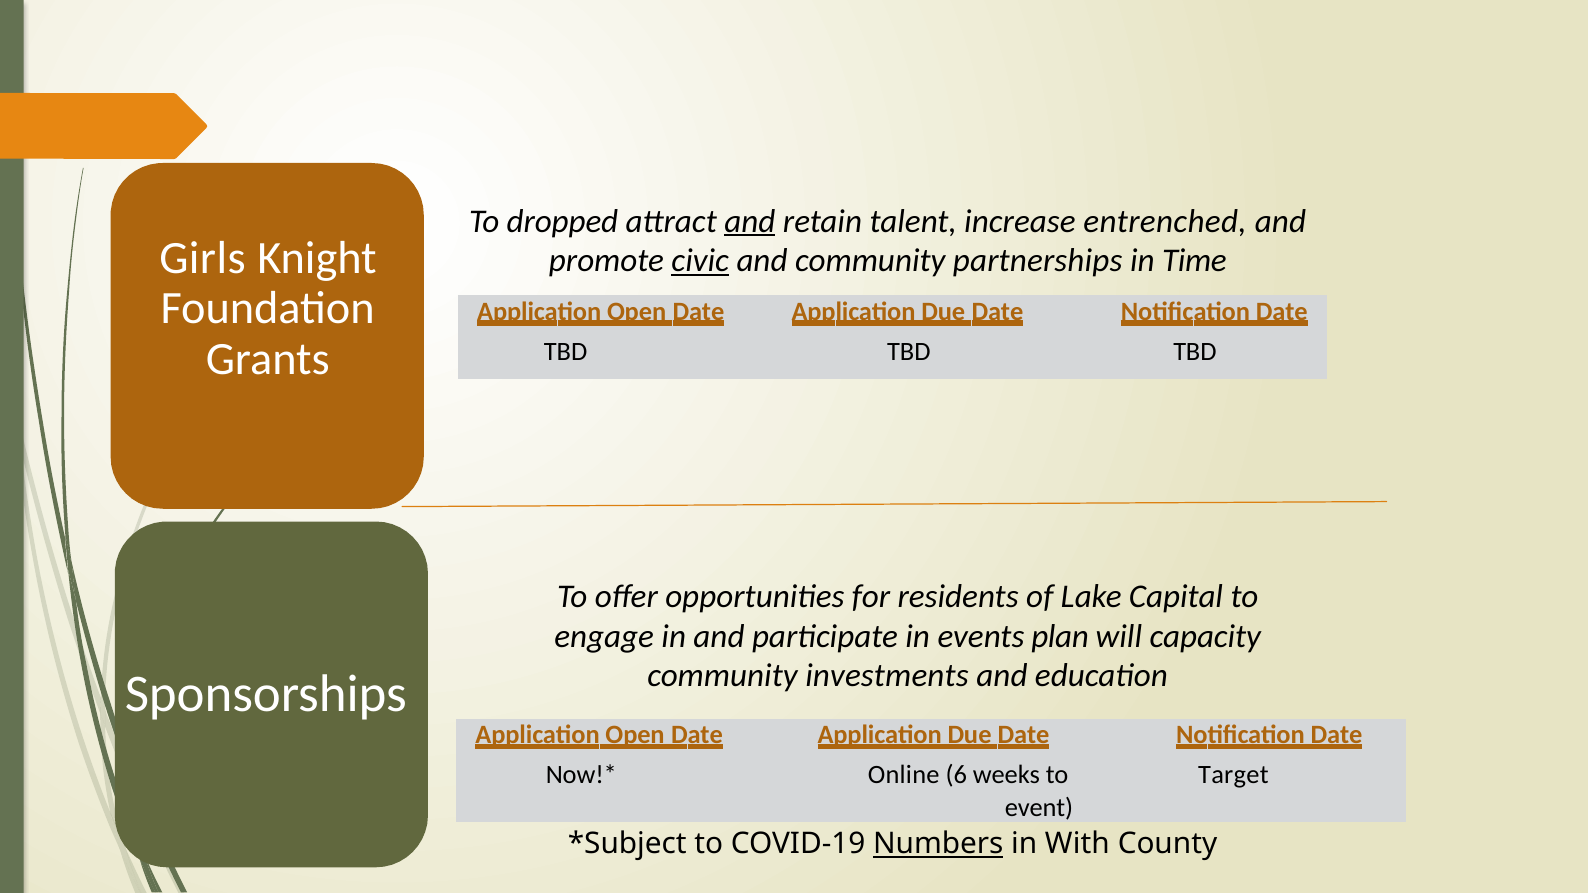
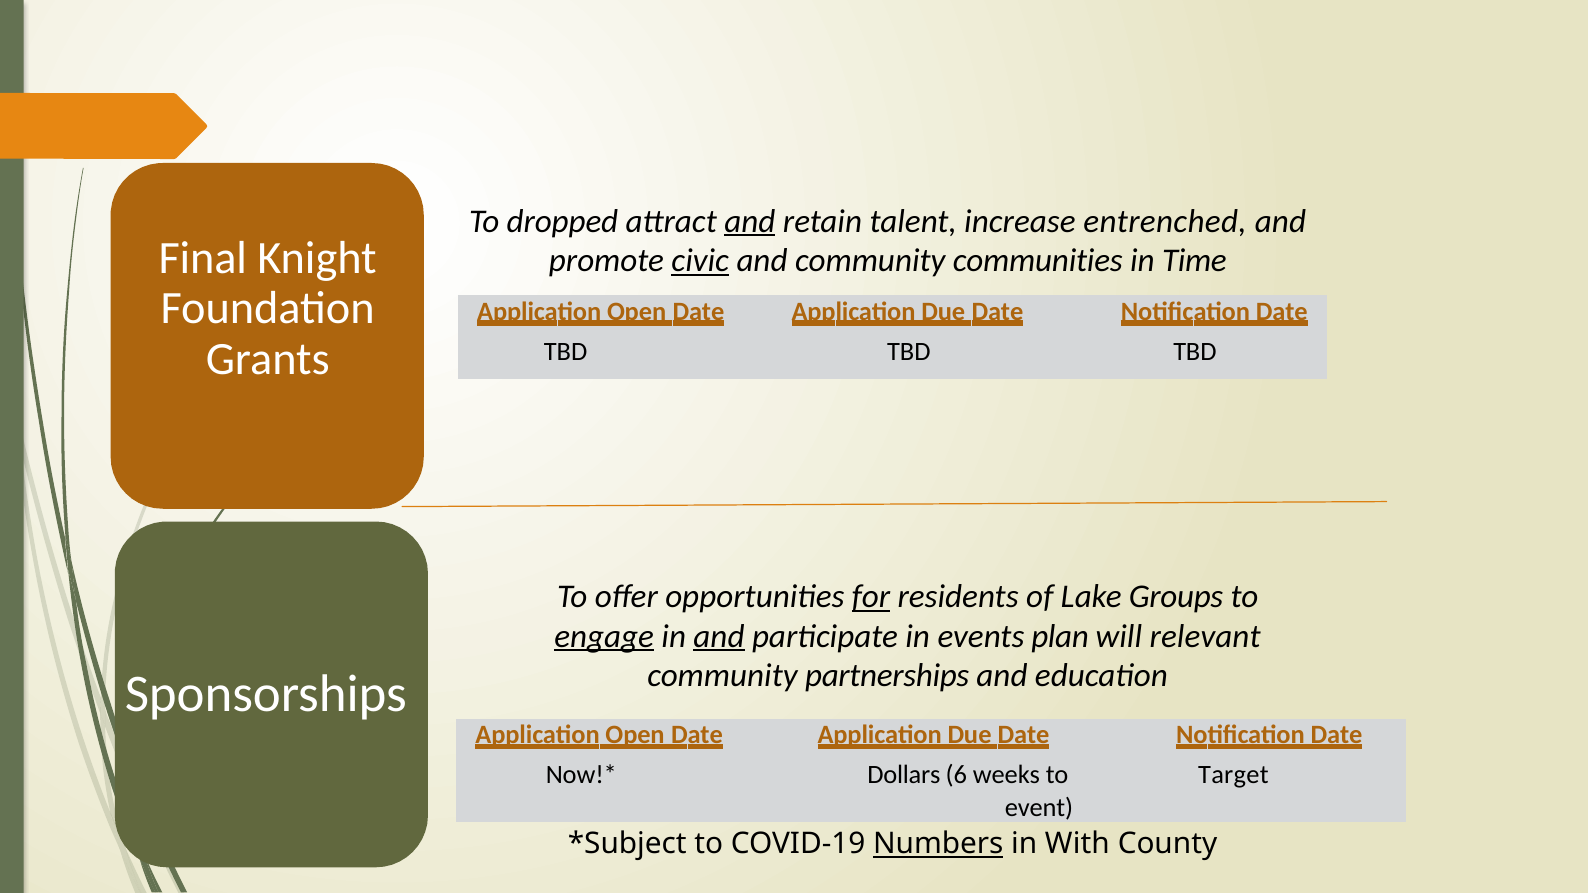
Girls: Girls -> Final
partnerships: partnerships -> communities
for underline: none -> present
Capital: Capital -> Groups
engage underline: none -> present
and at (719, 636) underline: none -> present
capacity: capacity -> relevant
investments: investments -> partnerships
Online: Online -> Dollars
